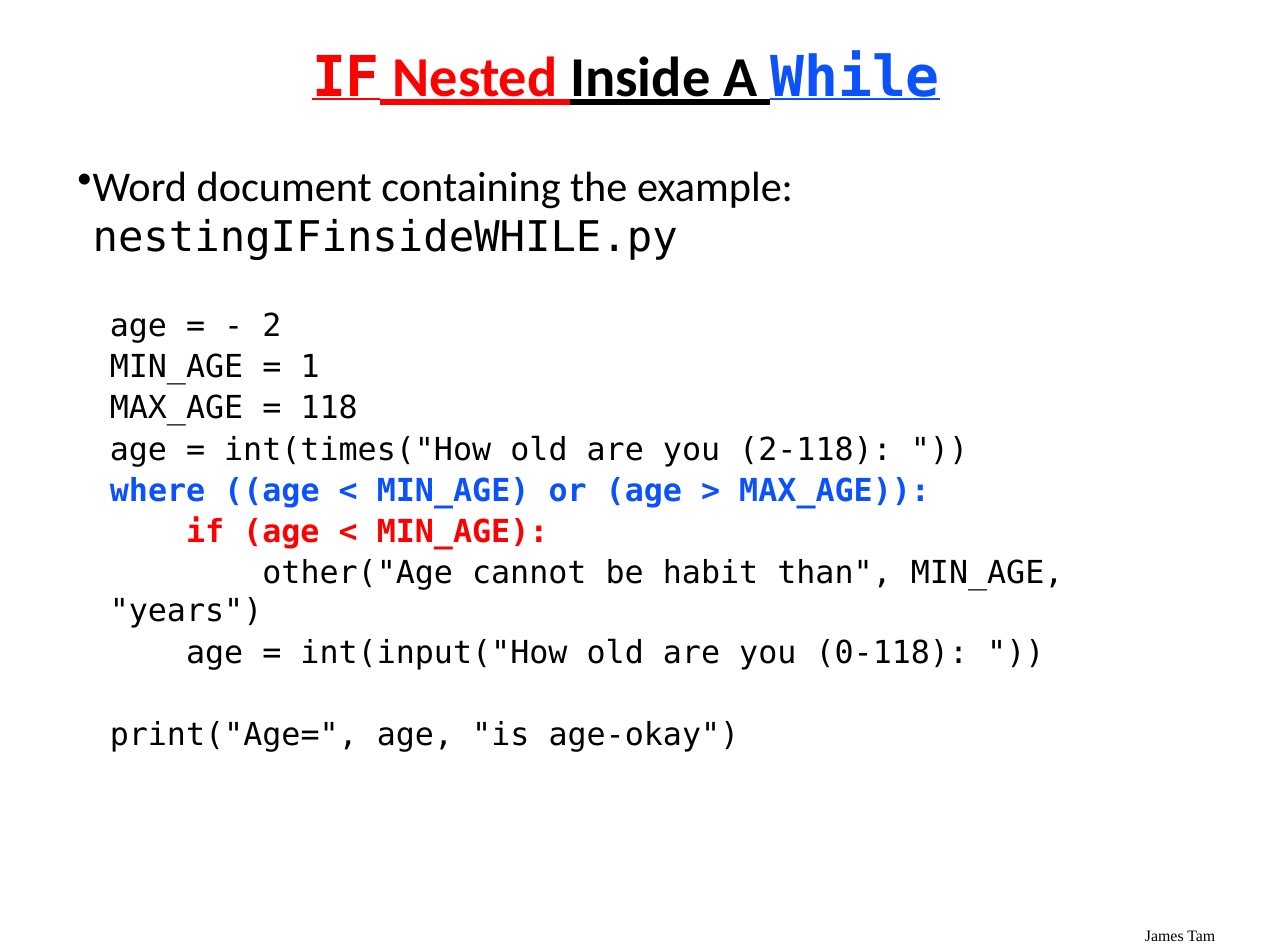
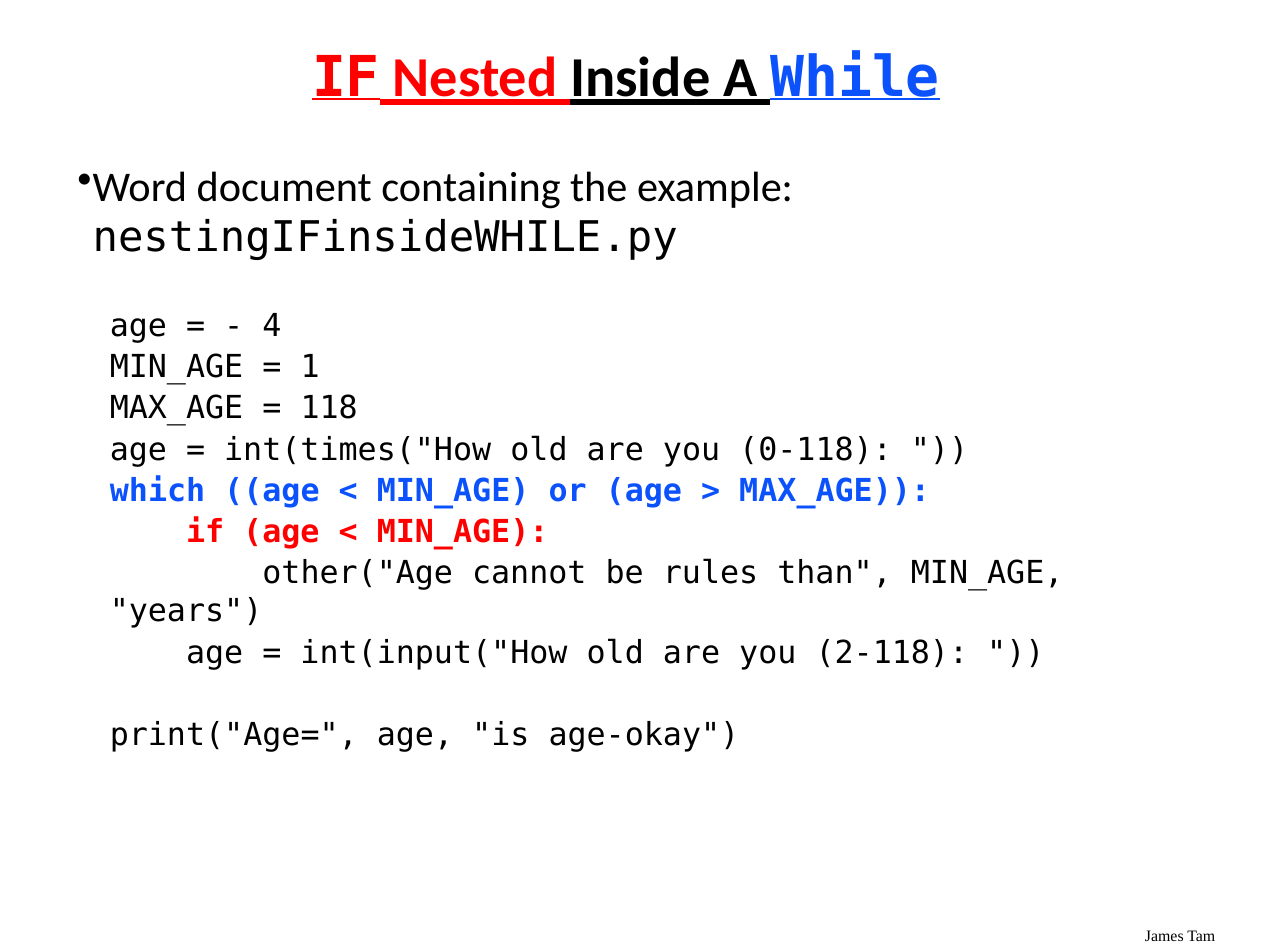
2: 2 -> 4
2-118: 2-118 -> 0-118
where: where -> which
habit: habit -> rules
0-118: 0-118 -> 2-118
